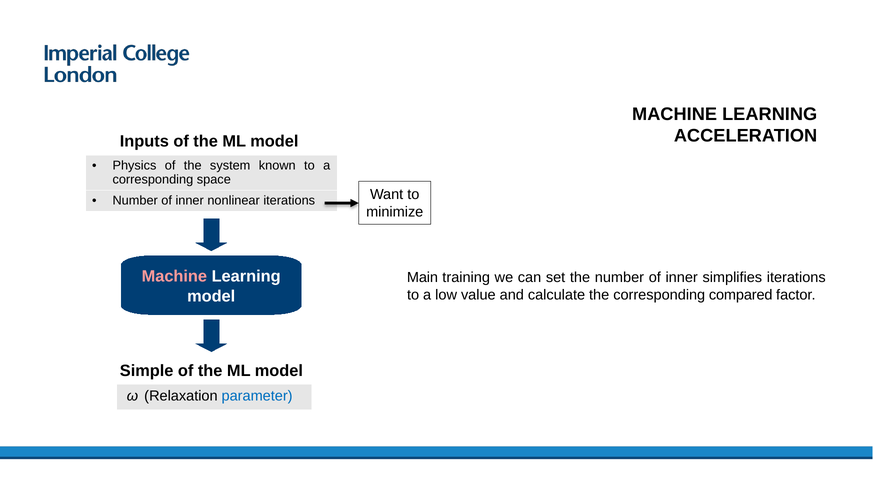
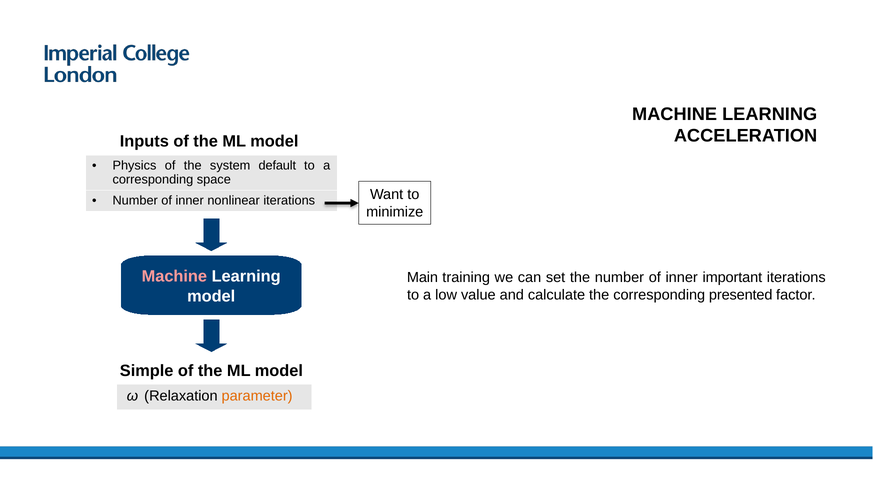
known: known -> default
simplifies: simplifies -> important
compared: compared -> presented
parameter colour: blue -> orange
